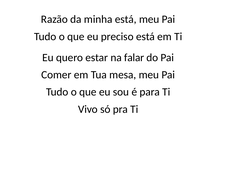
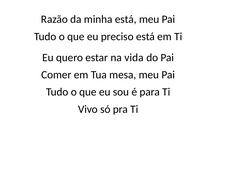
falar: falar -> vida
